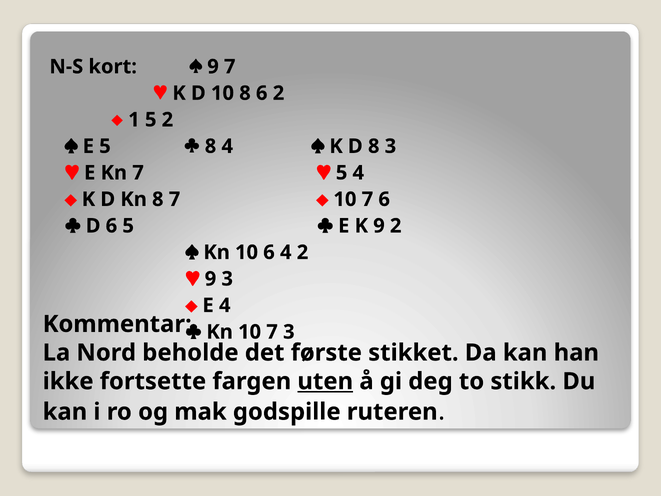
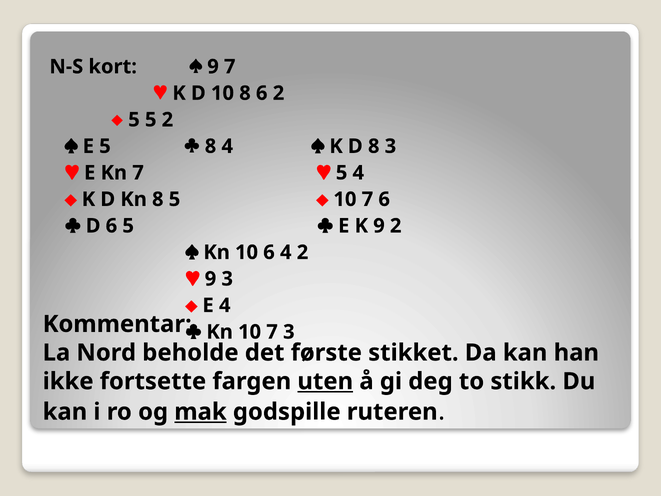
1 at (134, 120): 1 -> 5
8 7: 7 -> 5
mak underline: none -> present
